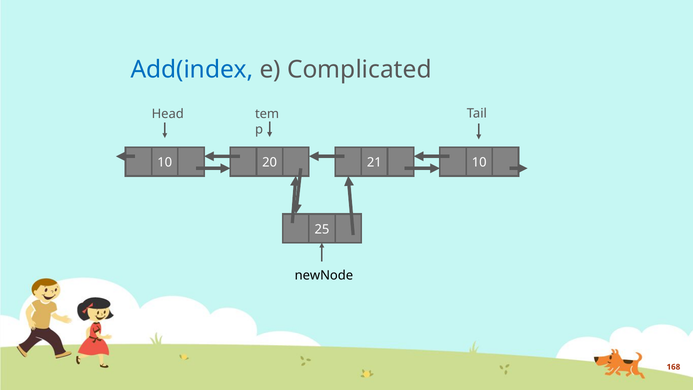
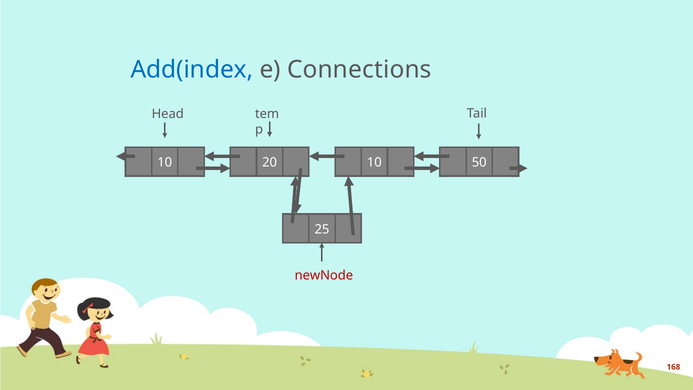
Complicated: Complicated -> Connections
20 21: 21 -> 10
10 10: 10 -> 50
newNode colour: black -> red
